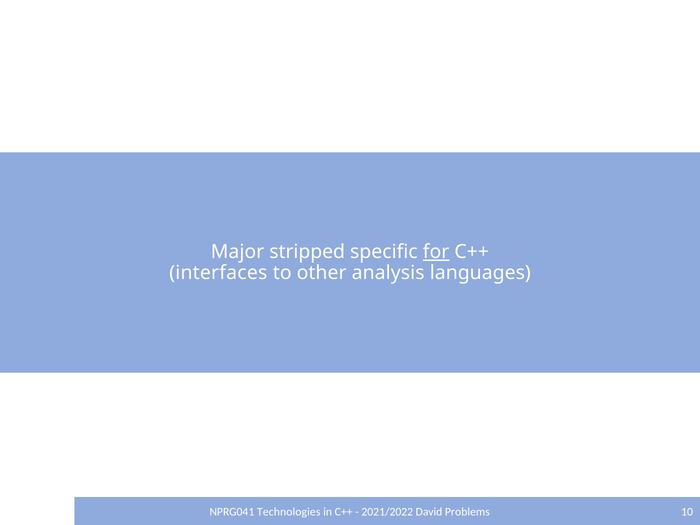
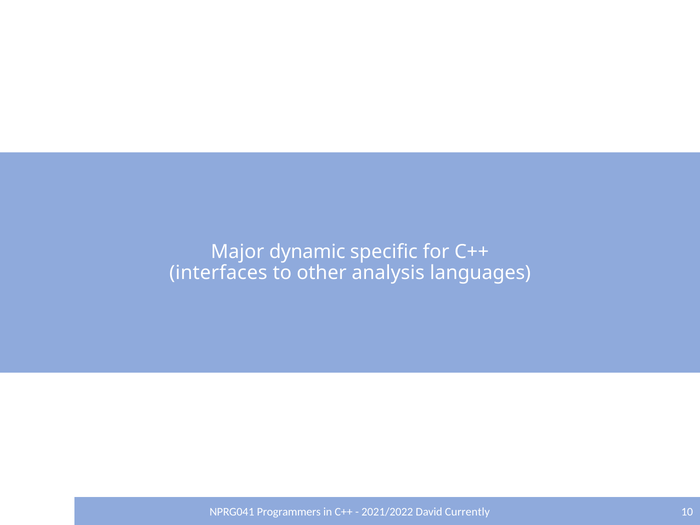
stripped: stripped -> dynamic
for underline: present -> none
Technologies: Technologies -> Programmers
Problems: Problems -> Currently
